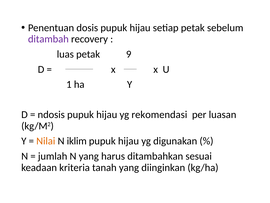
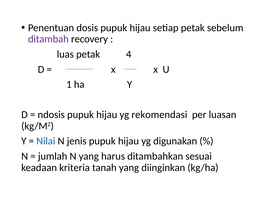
9: 9 -> 4
Nilai colour: orange -> blue
iklim: iklim -> jenis
